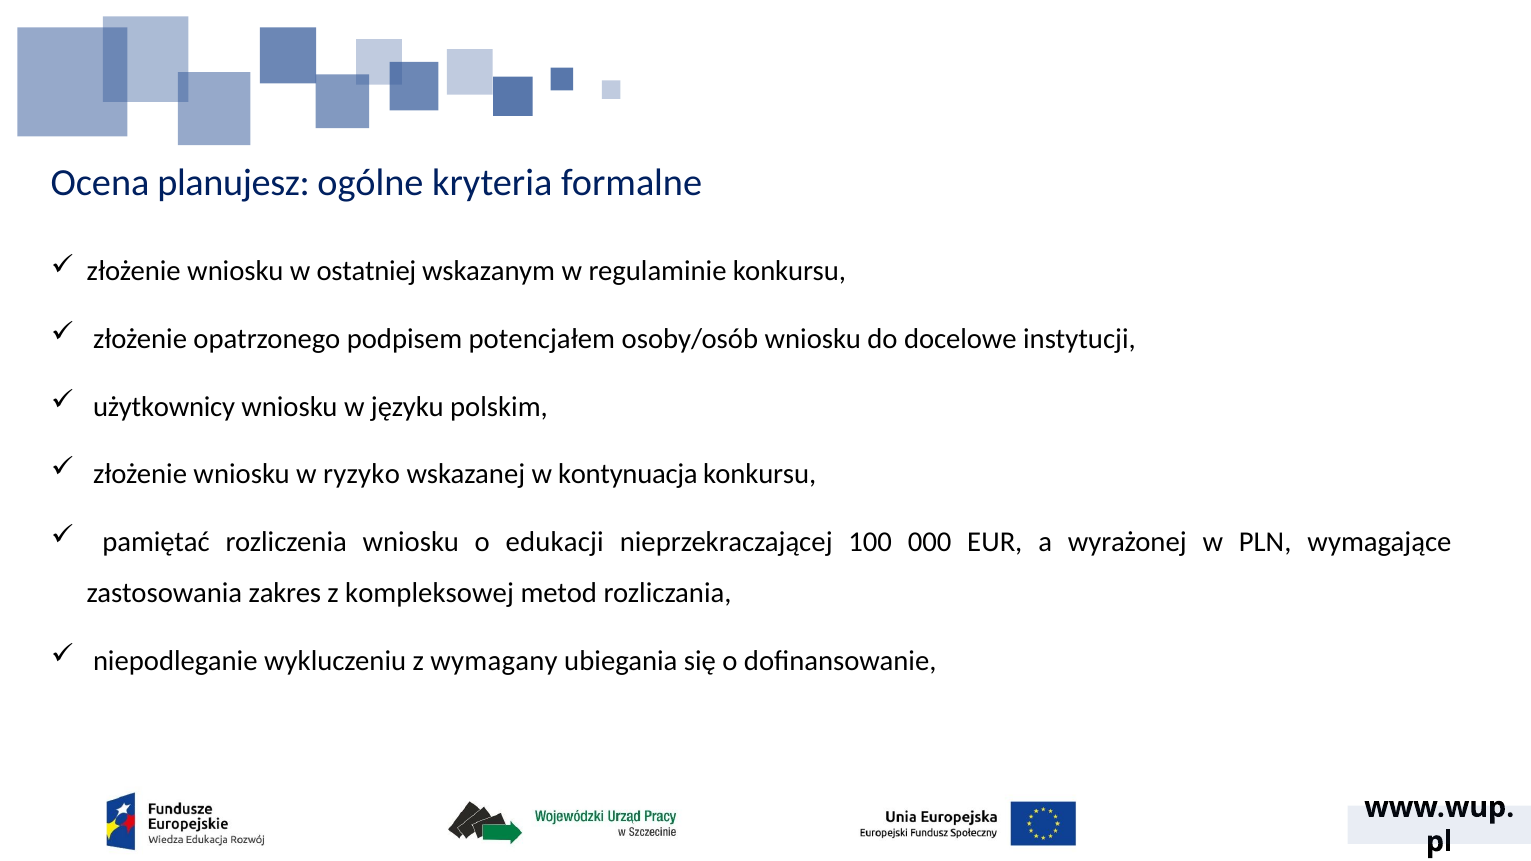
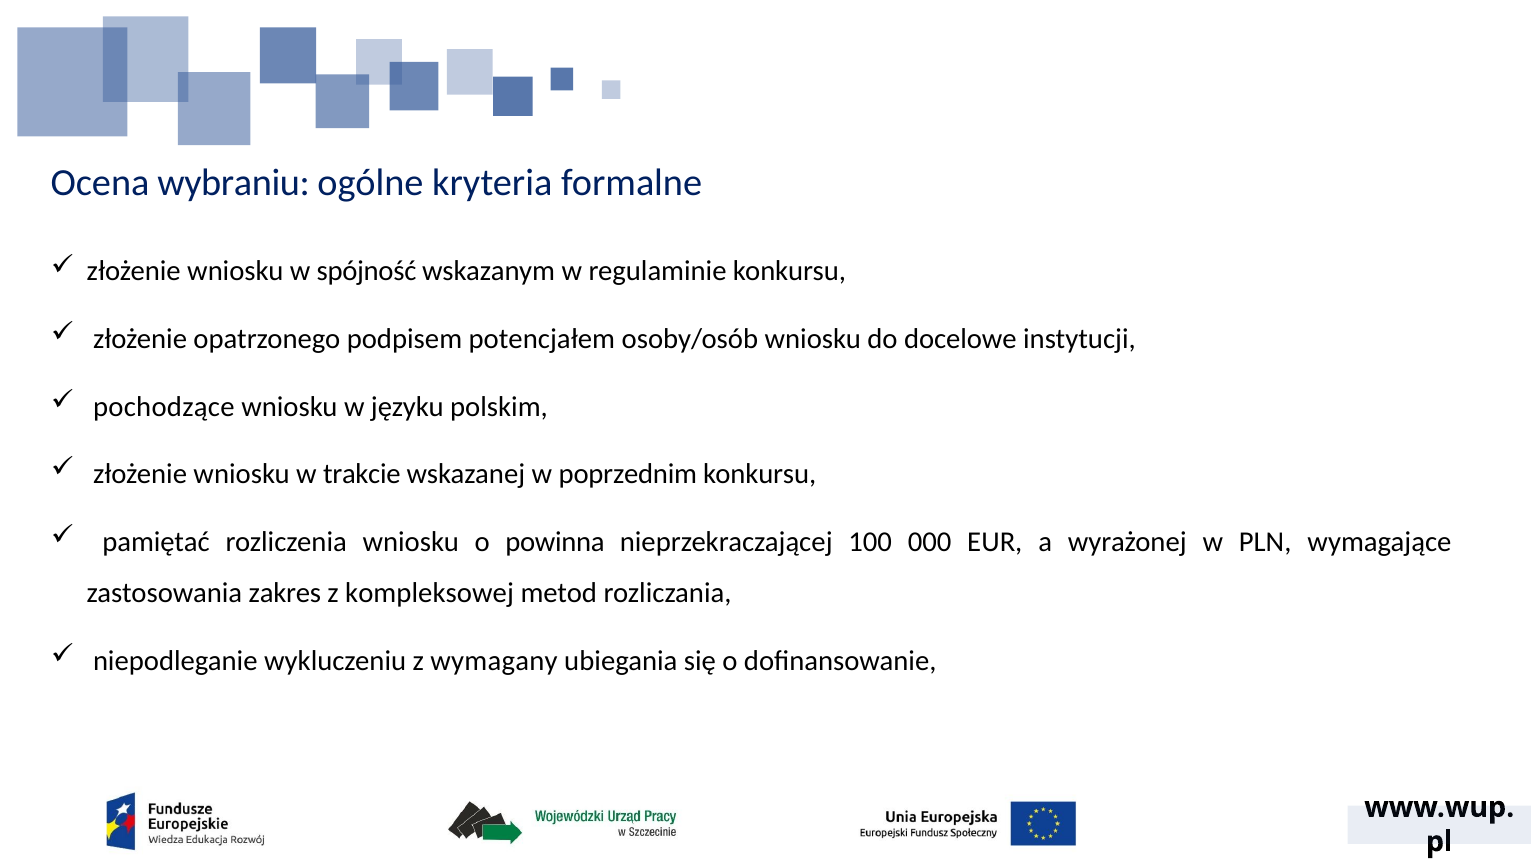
planujesz: planujesz -> wybraniu
ostatniej: ostatniej -> spójność
użytkownicy: użytkownicy -> pochodzące
ryzyko: ryzyko -> trakcie
kontynuacja: kontynuacja -> poprzednim
edukacji: edukacji -> powinna
